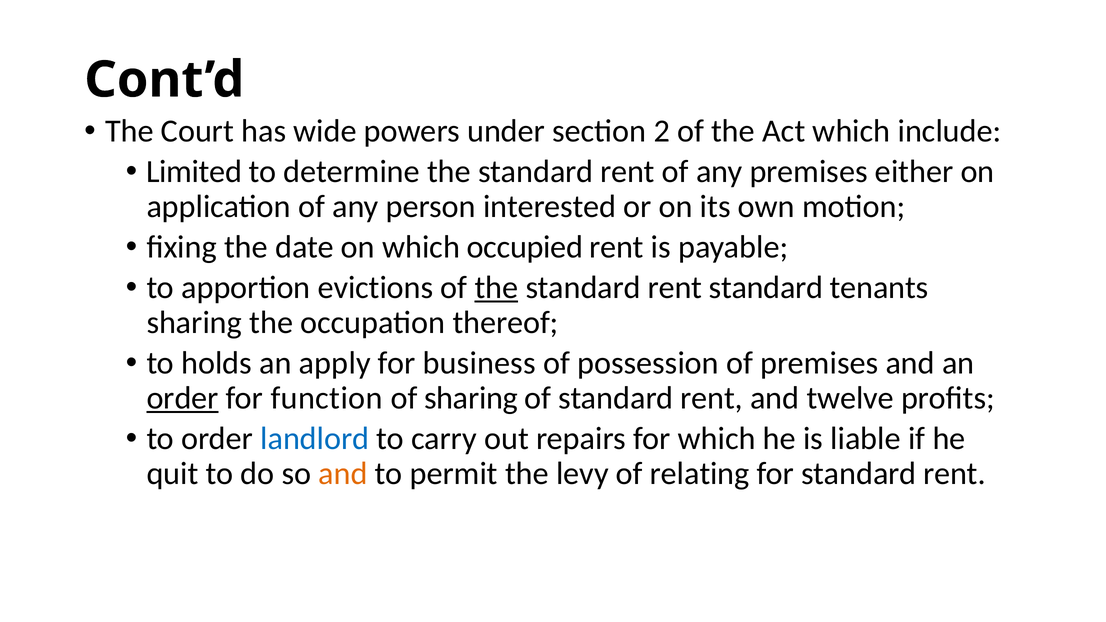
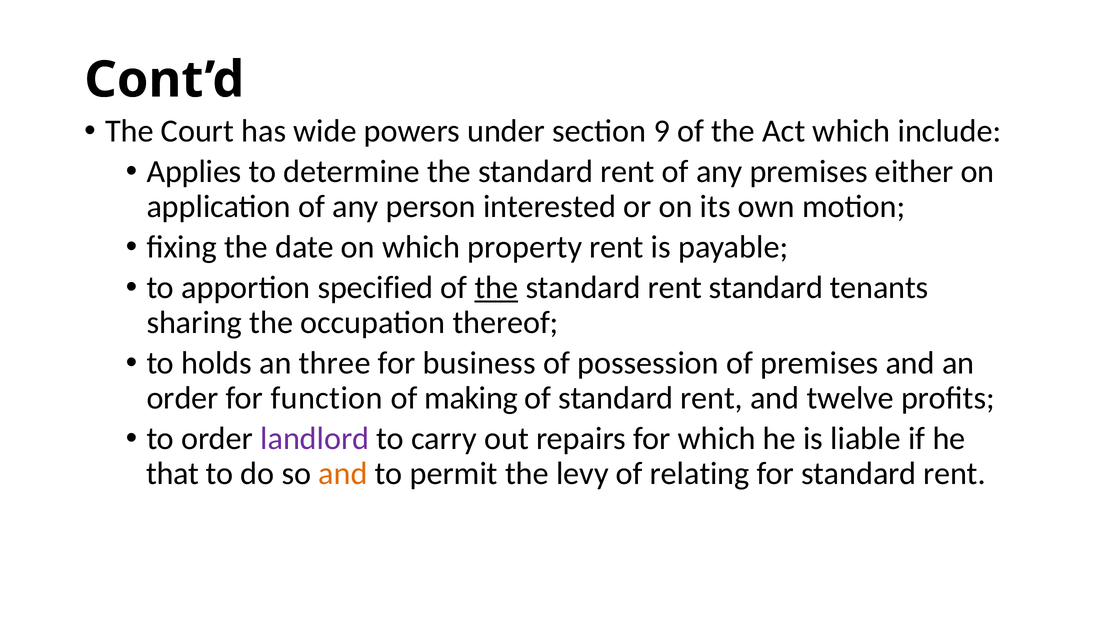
2: 2 -> 9
Limited: Limited -> Applies
occupied: occupied -> property
evictions: evictions -> specified
apply: apply -> three
order at (183, 398) underline: present -> none
of sharing: sharing -> making
landlord colour: blue -> purple
quit: quit -> that
